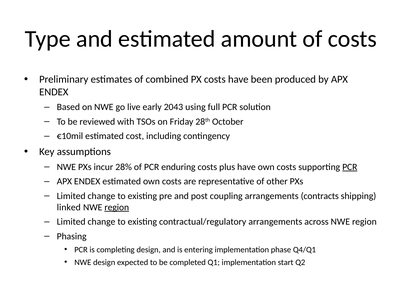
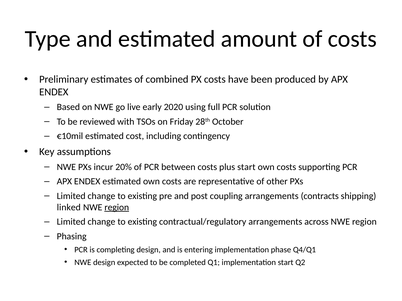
2043: 2043 -> 2020
28%: 28% -> 20%
enduring: enduring -> between
plus have: have -> start
PCR at (350, 167) underline: present -> none
